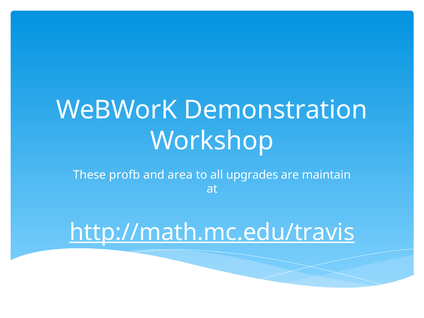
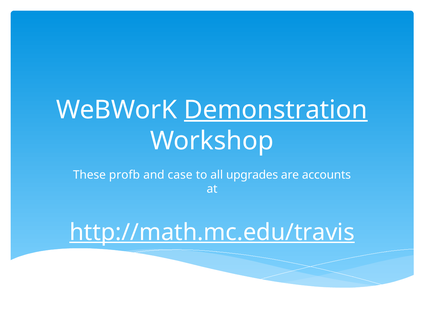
Demonstration underline: none -> present
area: area -> case
maintain: maintain -> accounts
